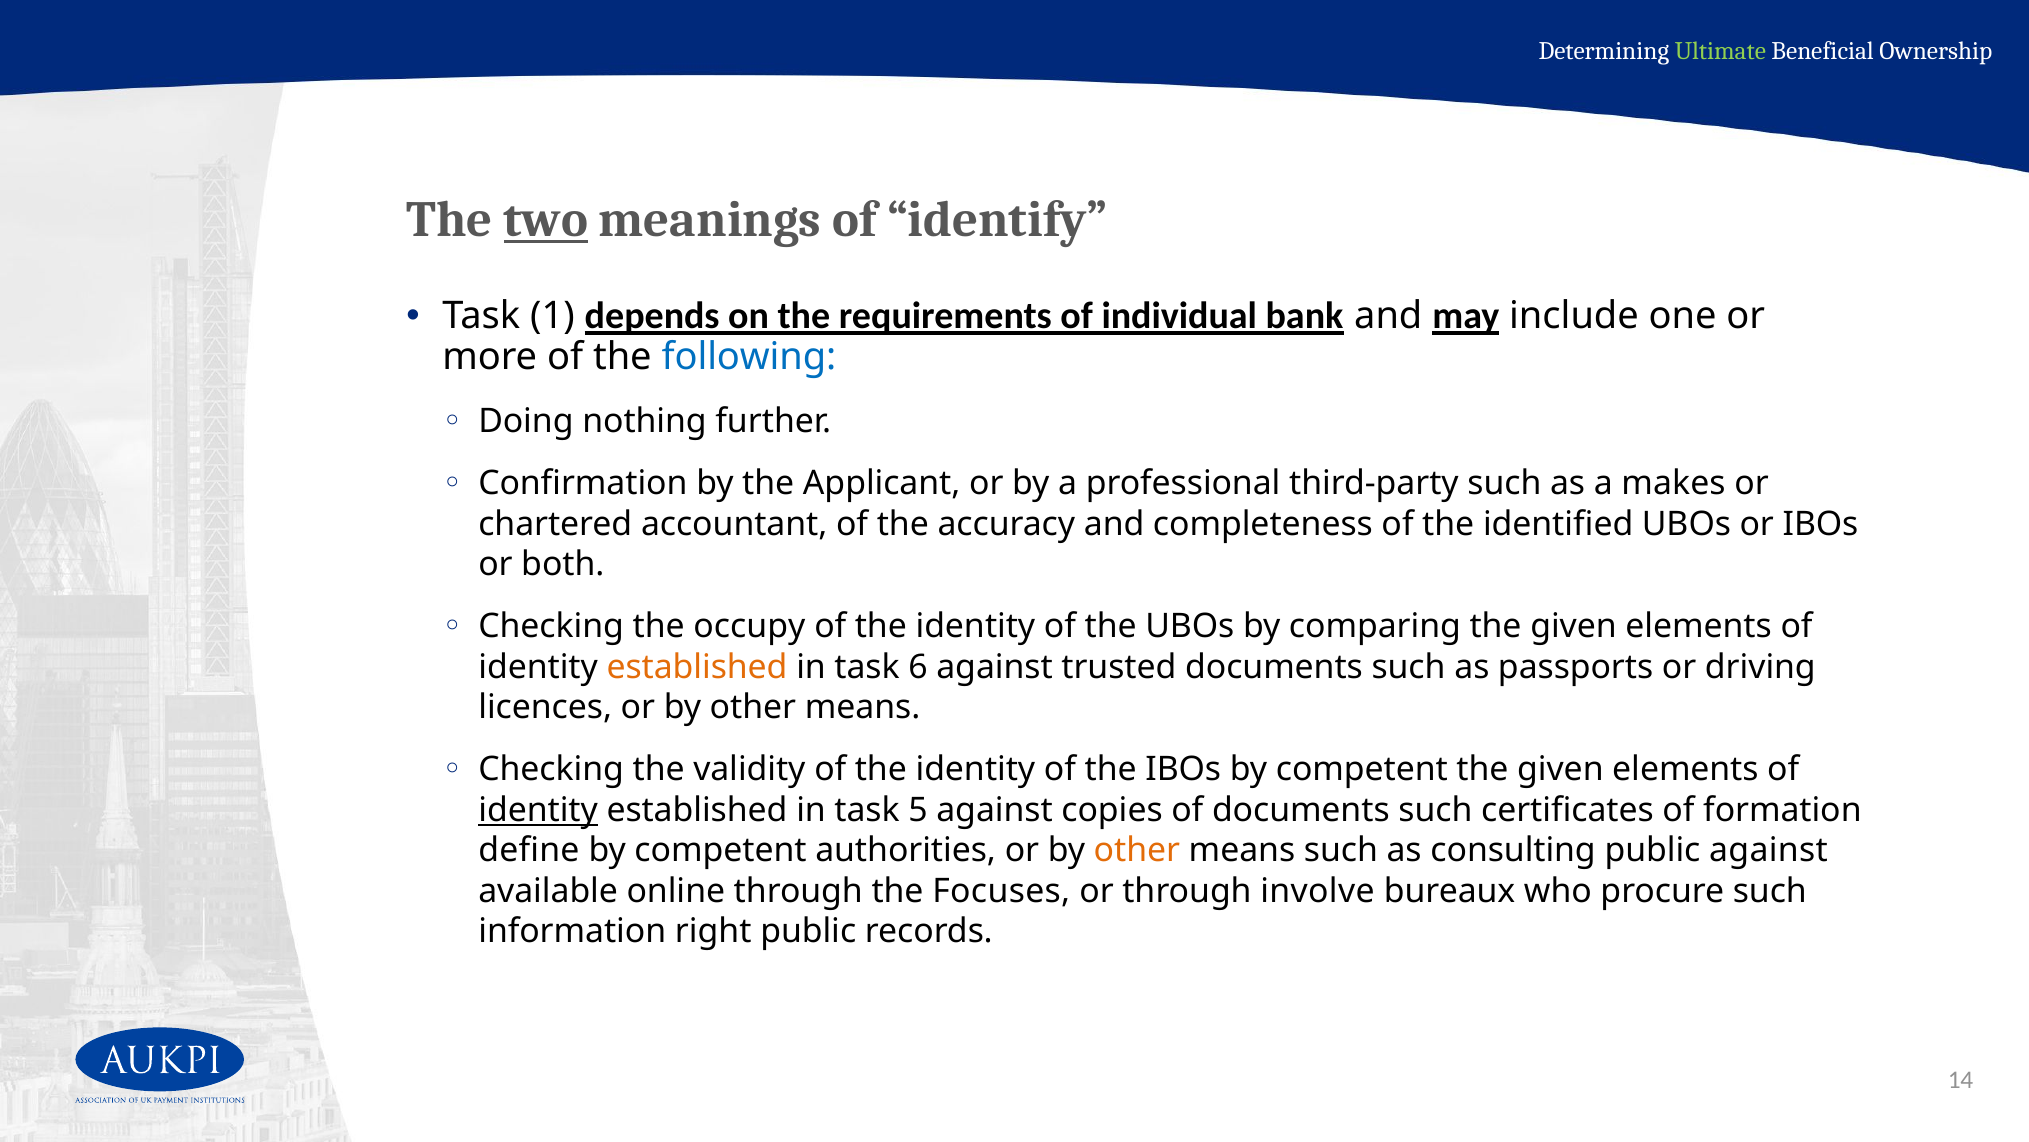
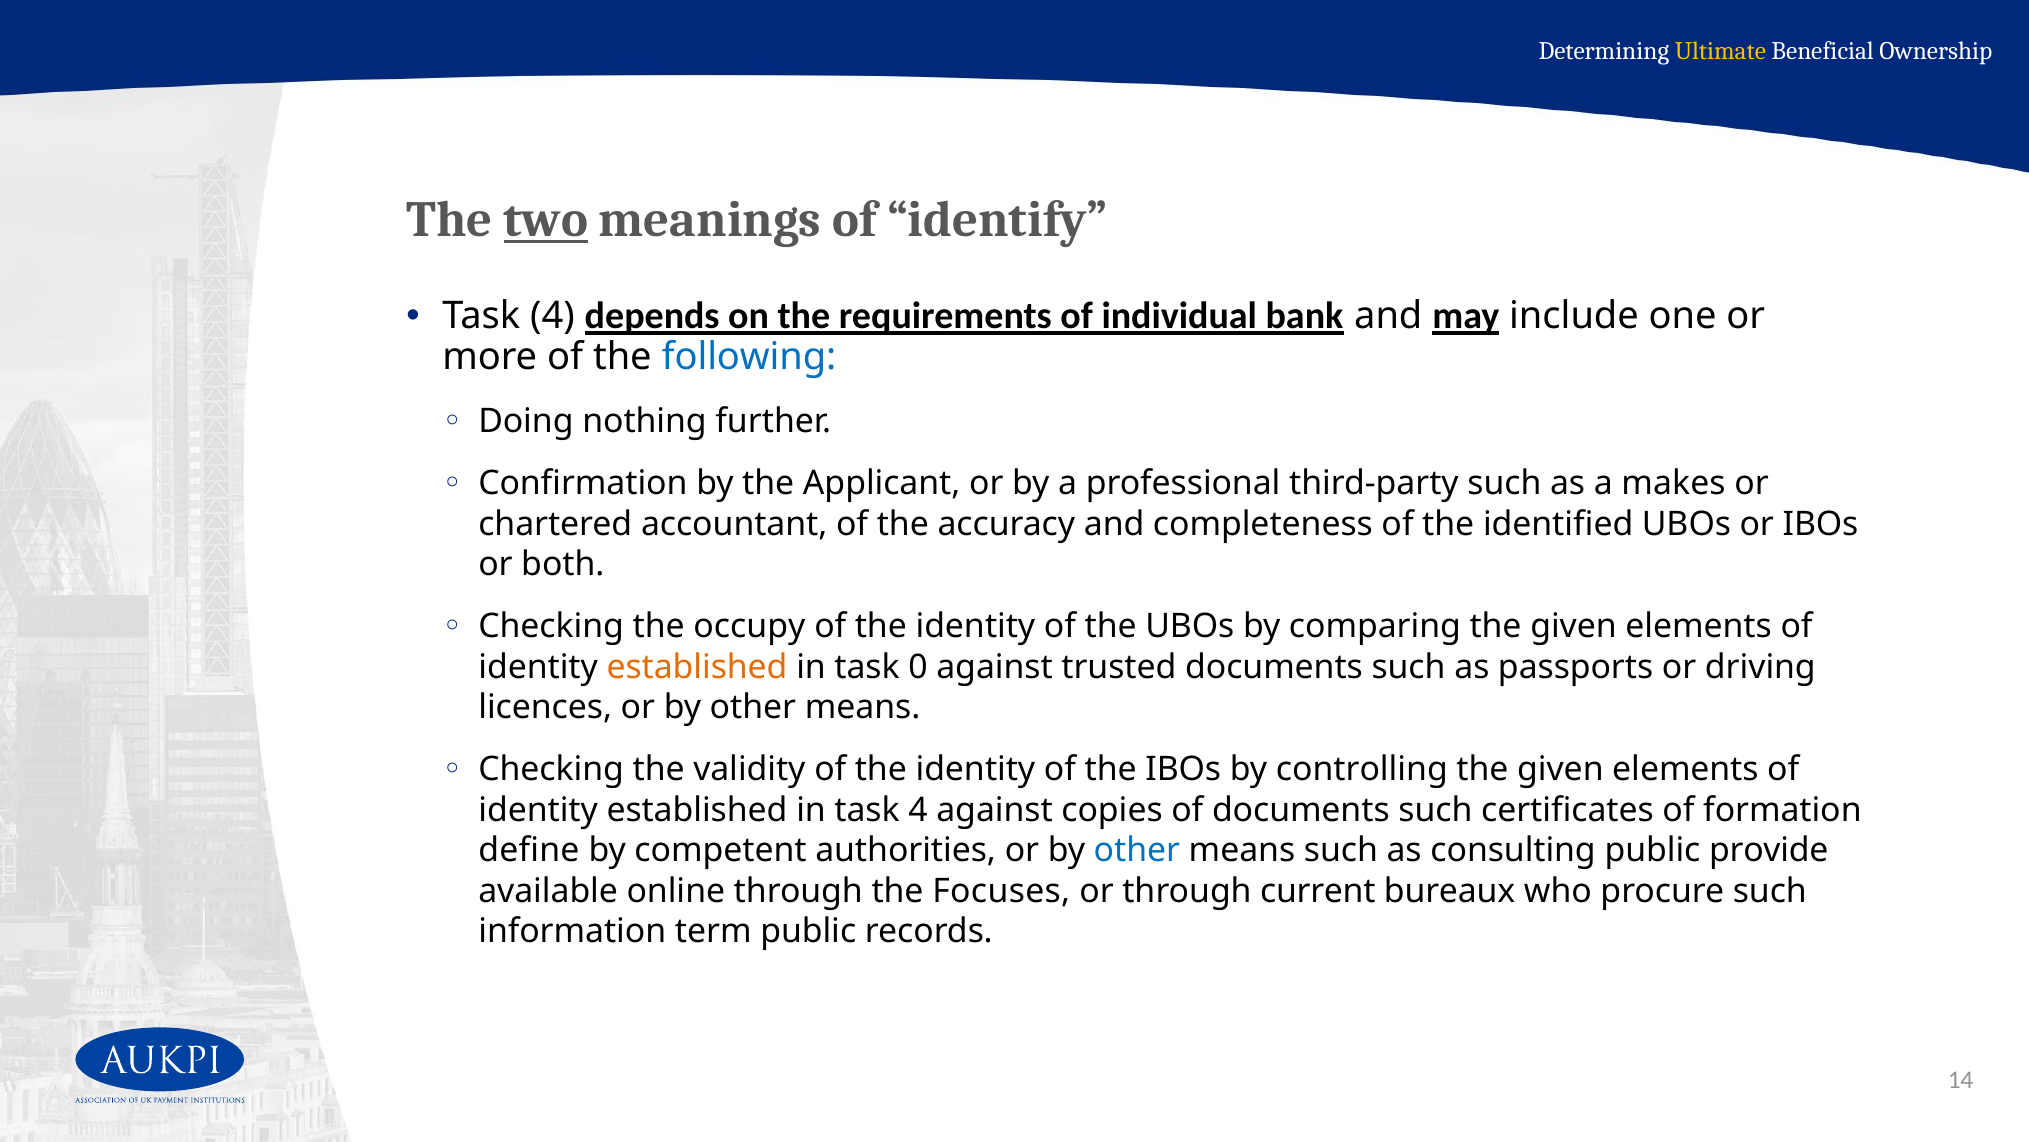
Ultimate colour: light green -> yellow
1 at (552, 316): 1 -> 4
6: 6 -> 0
IBOs by competent: competent -> controlling
identity at (538, 810) underline: present -> none
in task 5: 5 -> 4
other at (1137, 850) colour: orange -> blue
public against: against -> provide
involve: involve -> current
right: right -> term
